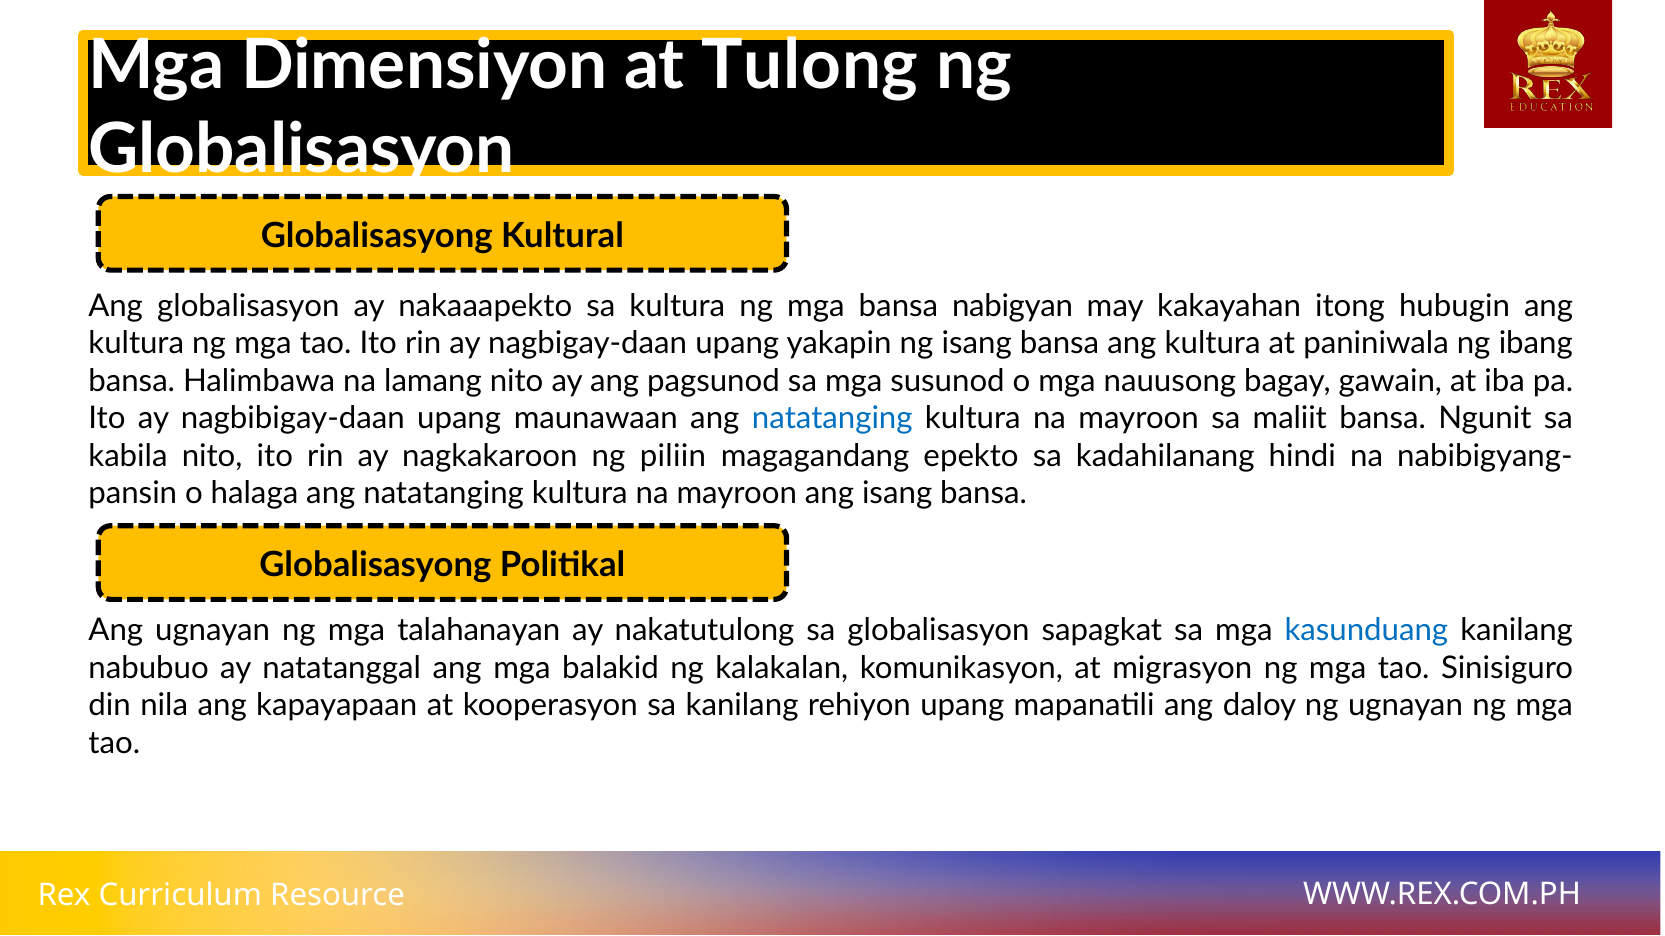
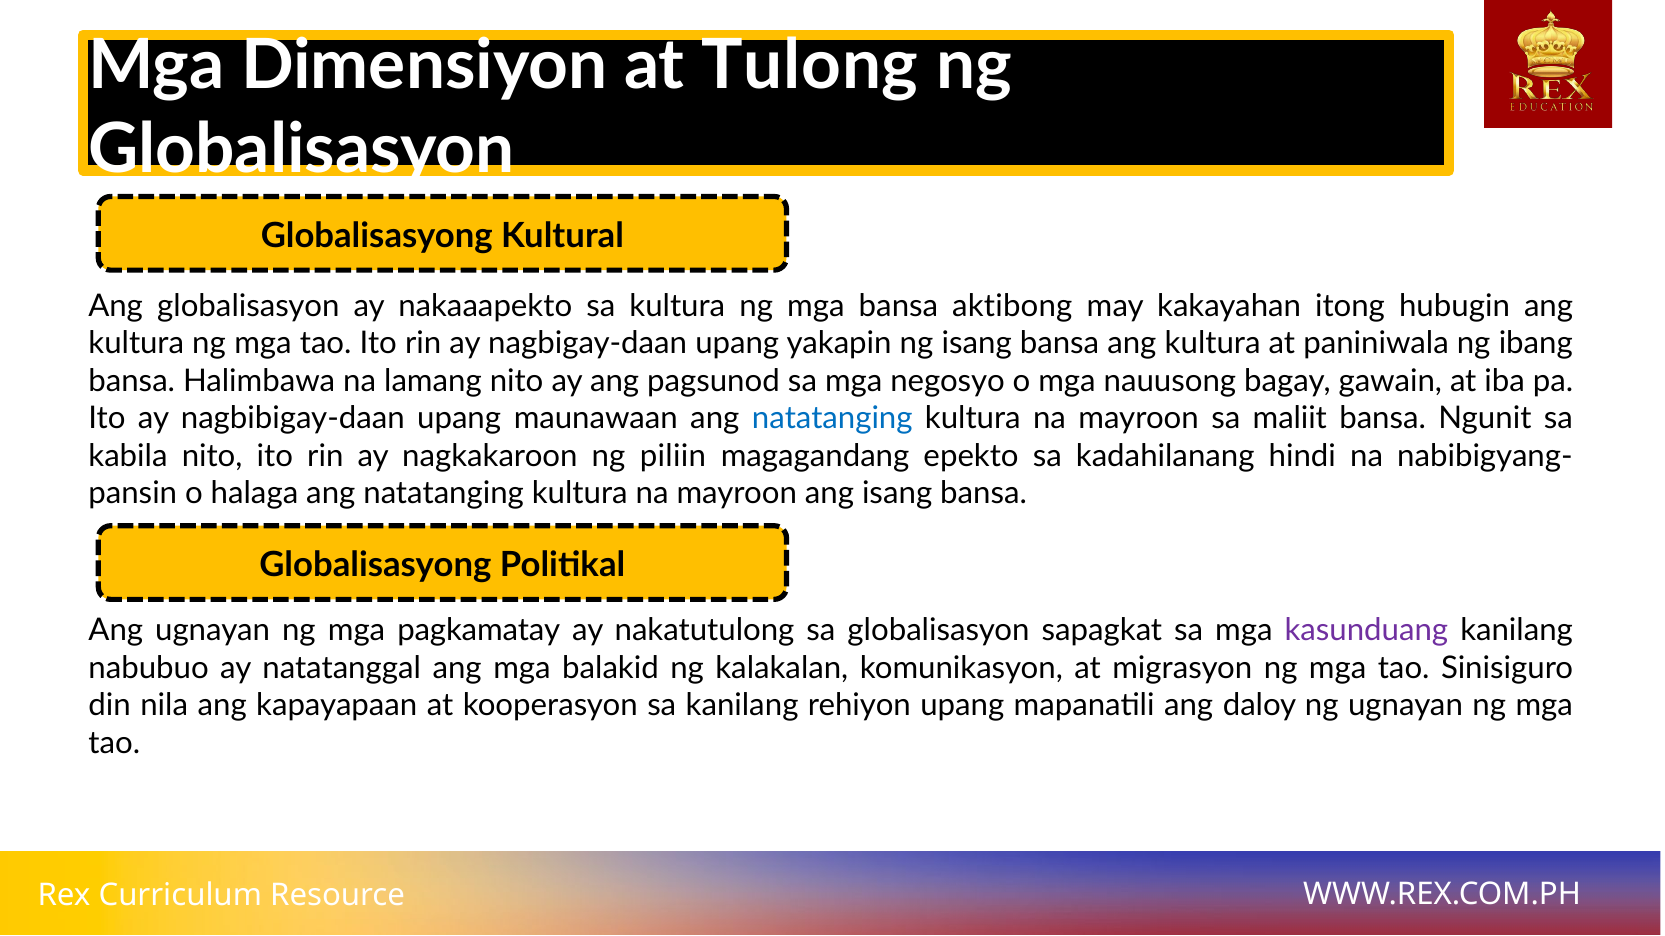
nabigyan: nabigyan -> aktibong
susunod: susunod -> negosyo
talahanayan: talahanayan -> pagkamatay
kasunduang colour: blue -> purple
